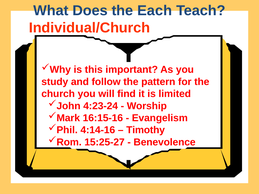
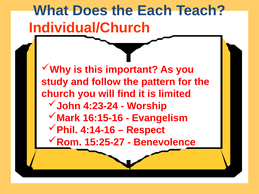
Timothy: Timothy -> Respect
